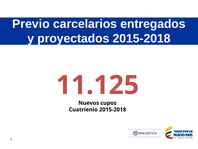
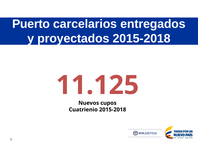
Previo: Previo -> Puerto
